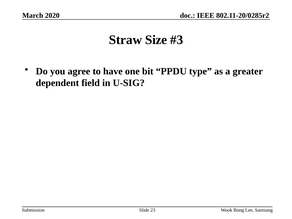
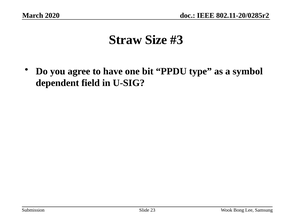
greater: greater -> symbol
